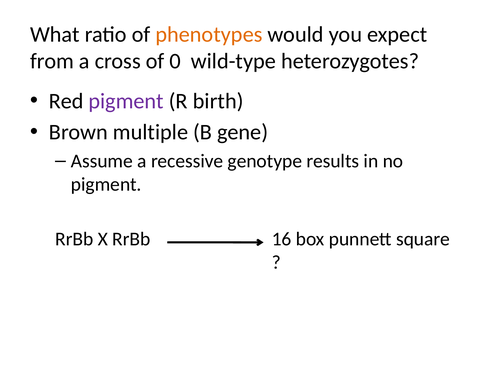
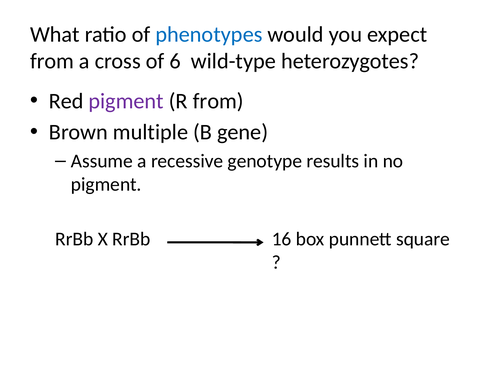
phenotypes colour: orange -> blue
0: 0 -> 6
R birth: birth -> from
